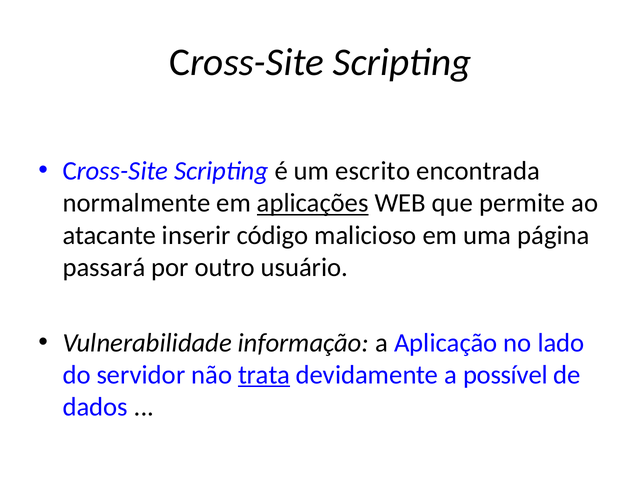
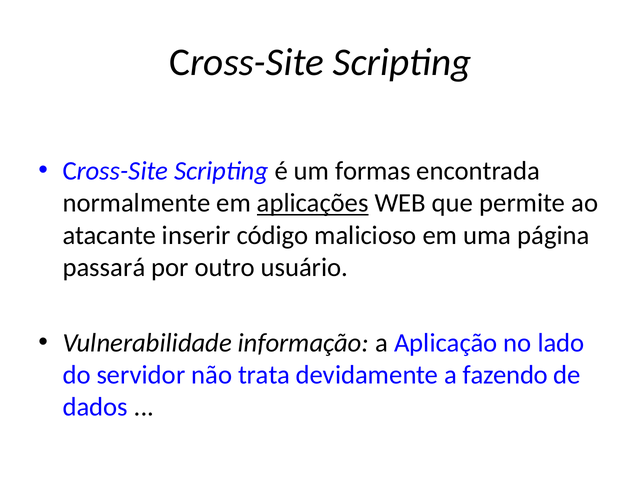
escrito: escrito -> formas
trata underline: present -> none
possível: possível -> fazendo
